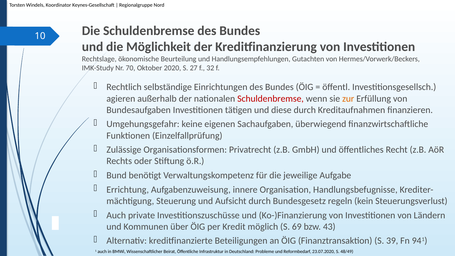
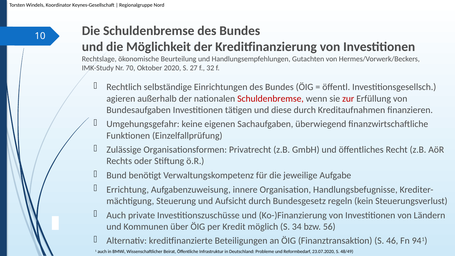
zur colour: orange -> red
69: 69 -> 34
43: 43 -> 56
39: 39 -> 46
